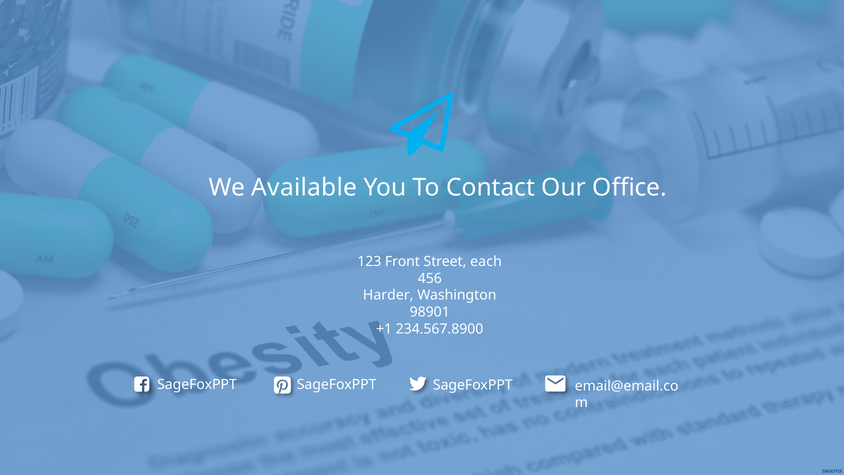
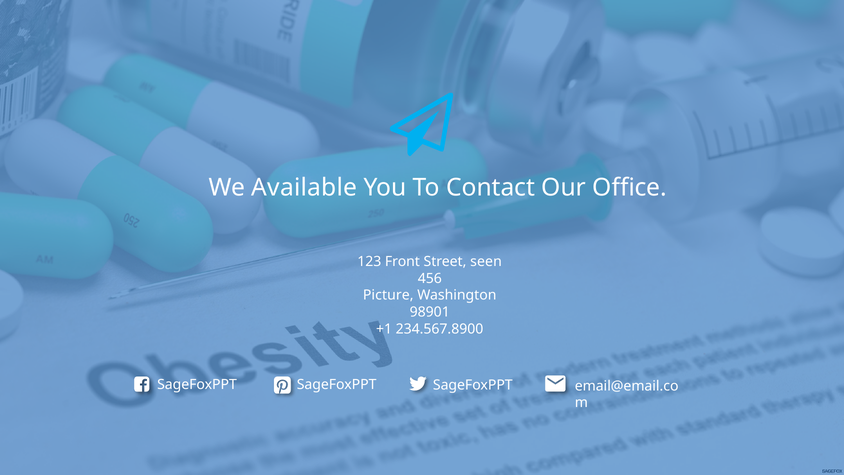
each: each -> seen
Harder: Harder -> Picture
